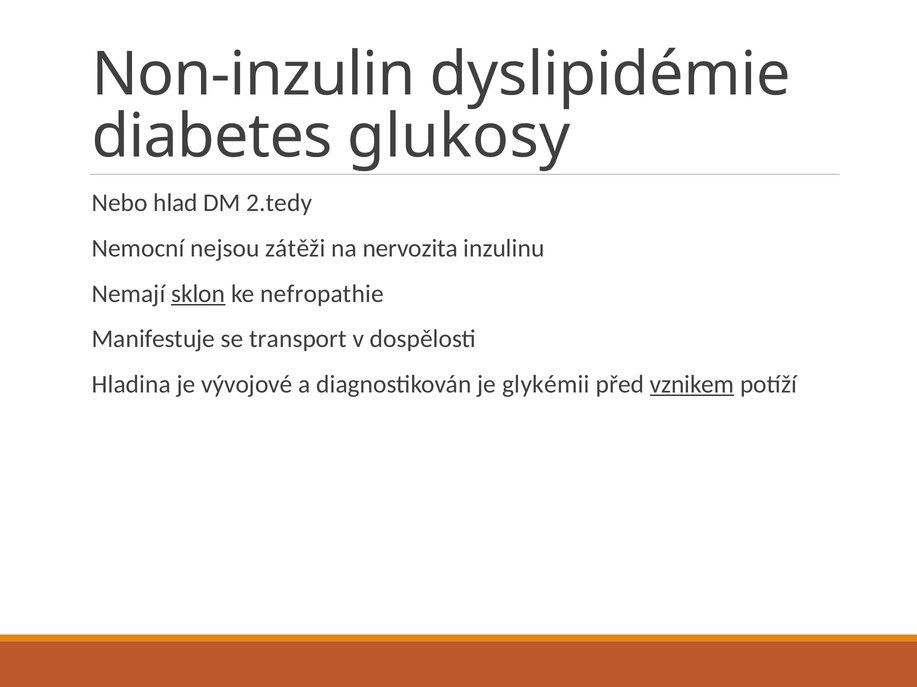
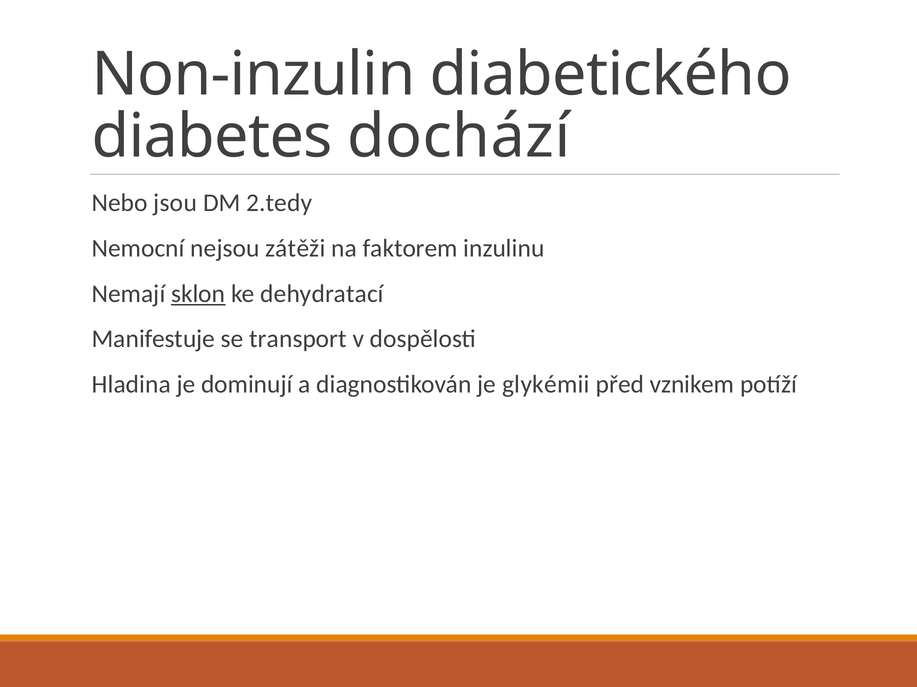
dyslipidémie: dyslipidémie -> diabetického
glukosy: glukosy -> dochází
hlad: hlad -> jsou
nervozita: nervozita -> faktorem
nefropathie: nefropathie -> dehydratací
vývojové: vývojové -> dominují
vznikem underline: present -> none
